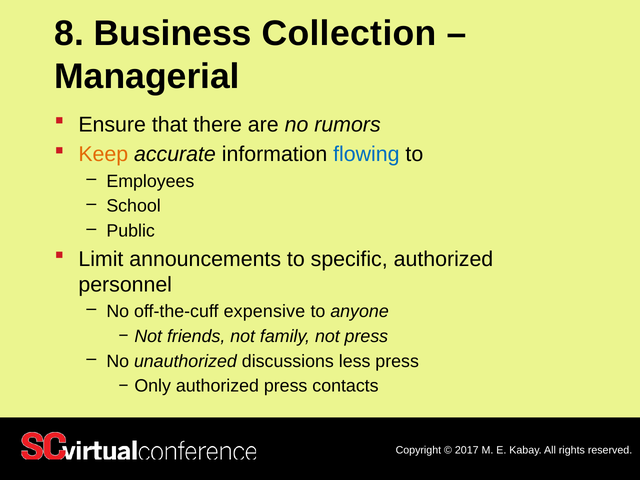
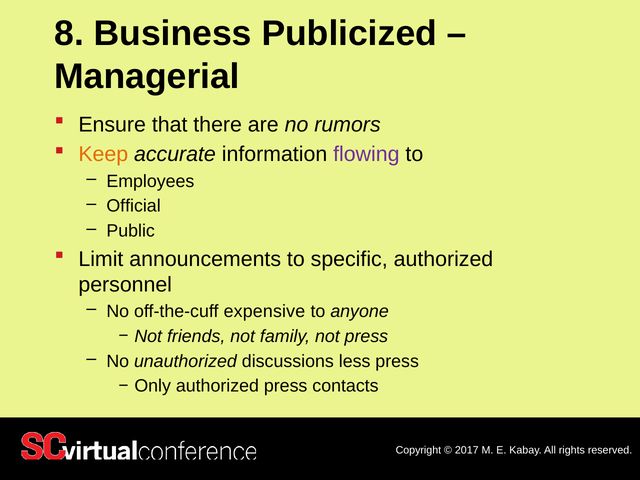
Collection: Collection -> Publicized
flowing colour: blue -> purple
School: School -> Official
